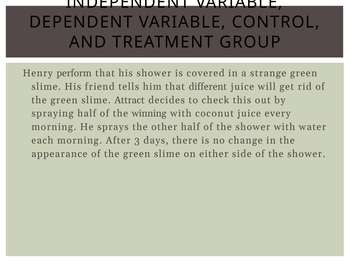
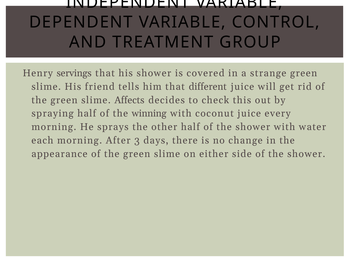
perform: perform -> servings
Attract: Attract -> Affects
